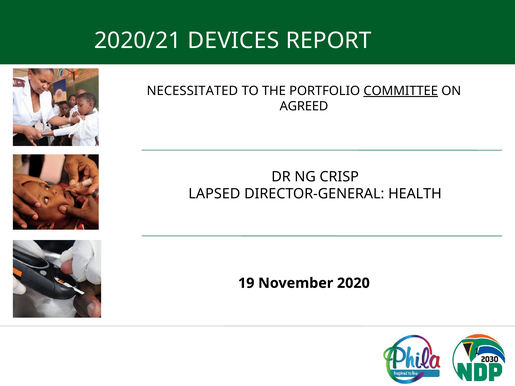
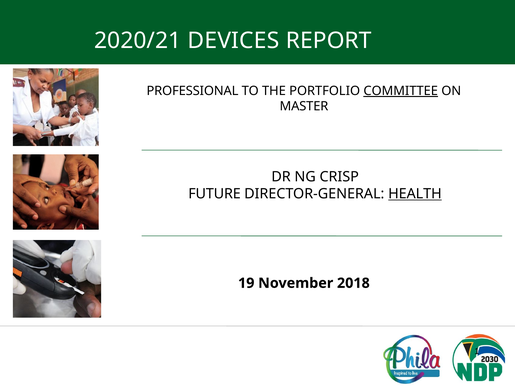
NECESSITATED: NECESSITATED -> PROFESSIONAL
AGREED: AGREED -> MASTER
LAPSED: LAPSED -> FUTURE
HEALTH underline: none -> present
2020: 2020 -> 2018
